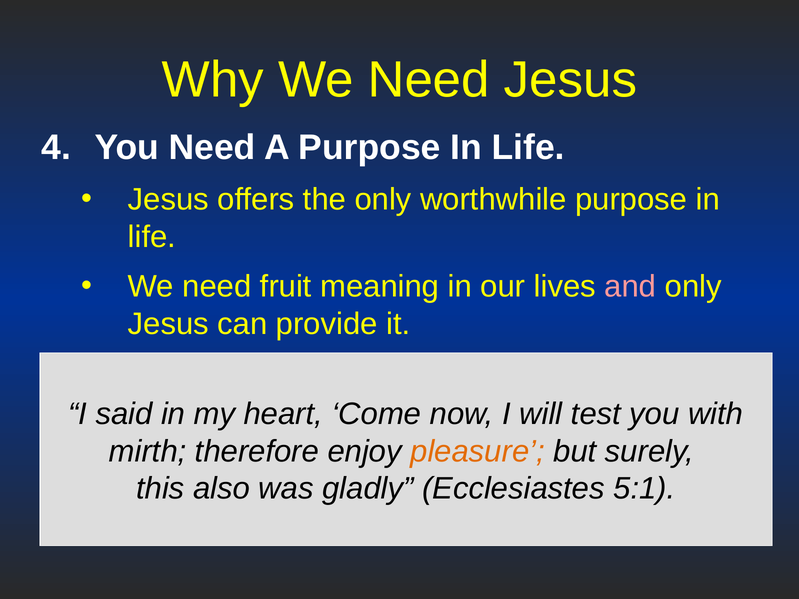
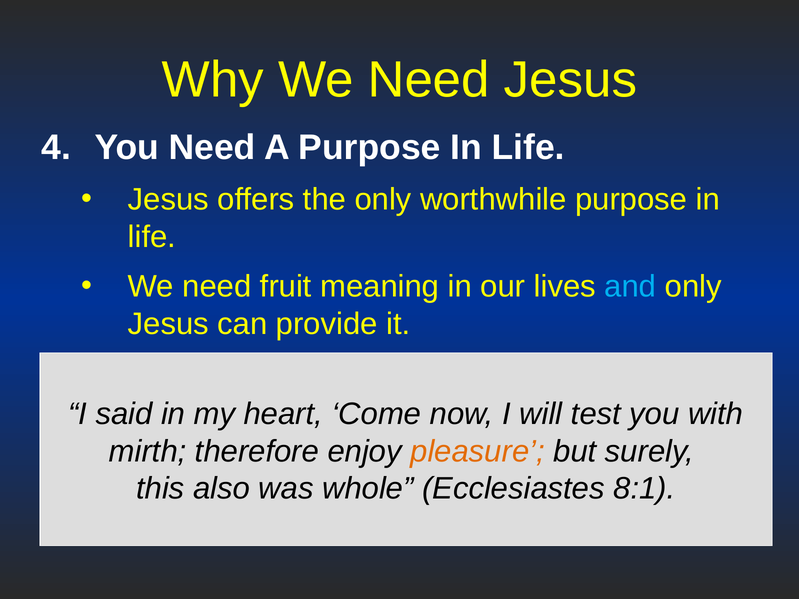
and colour: pink -> light blue
gladly: gladly -> whole
5:1: 5:1 -> 8:1
